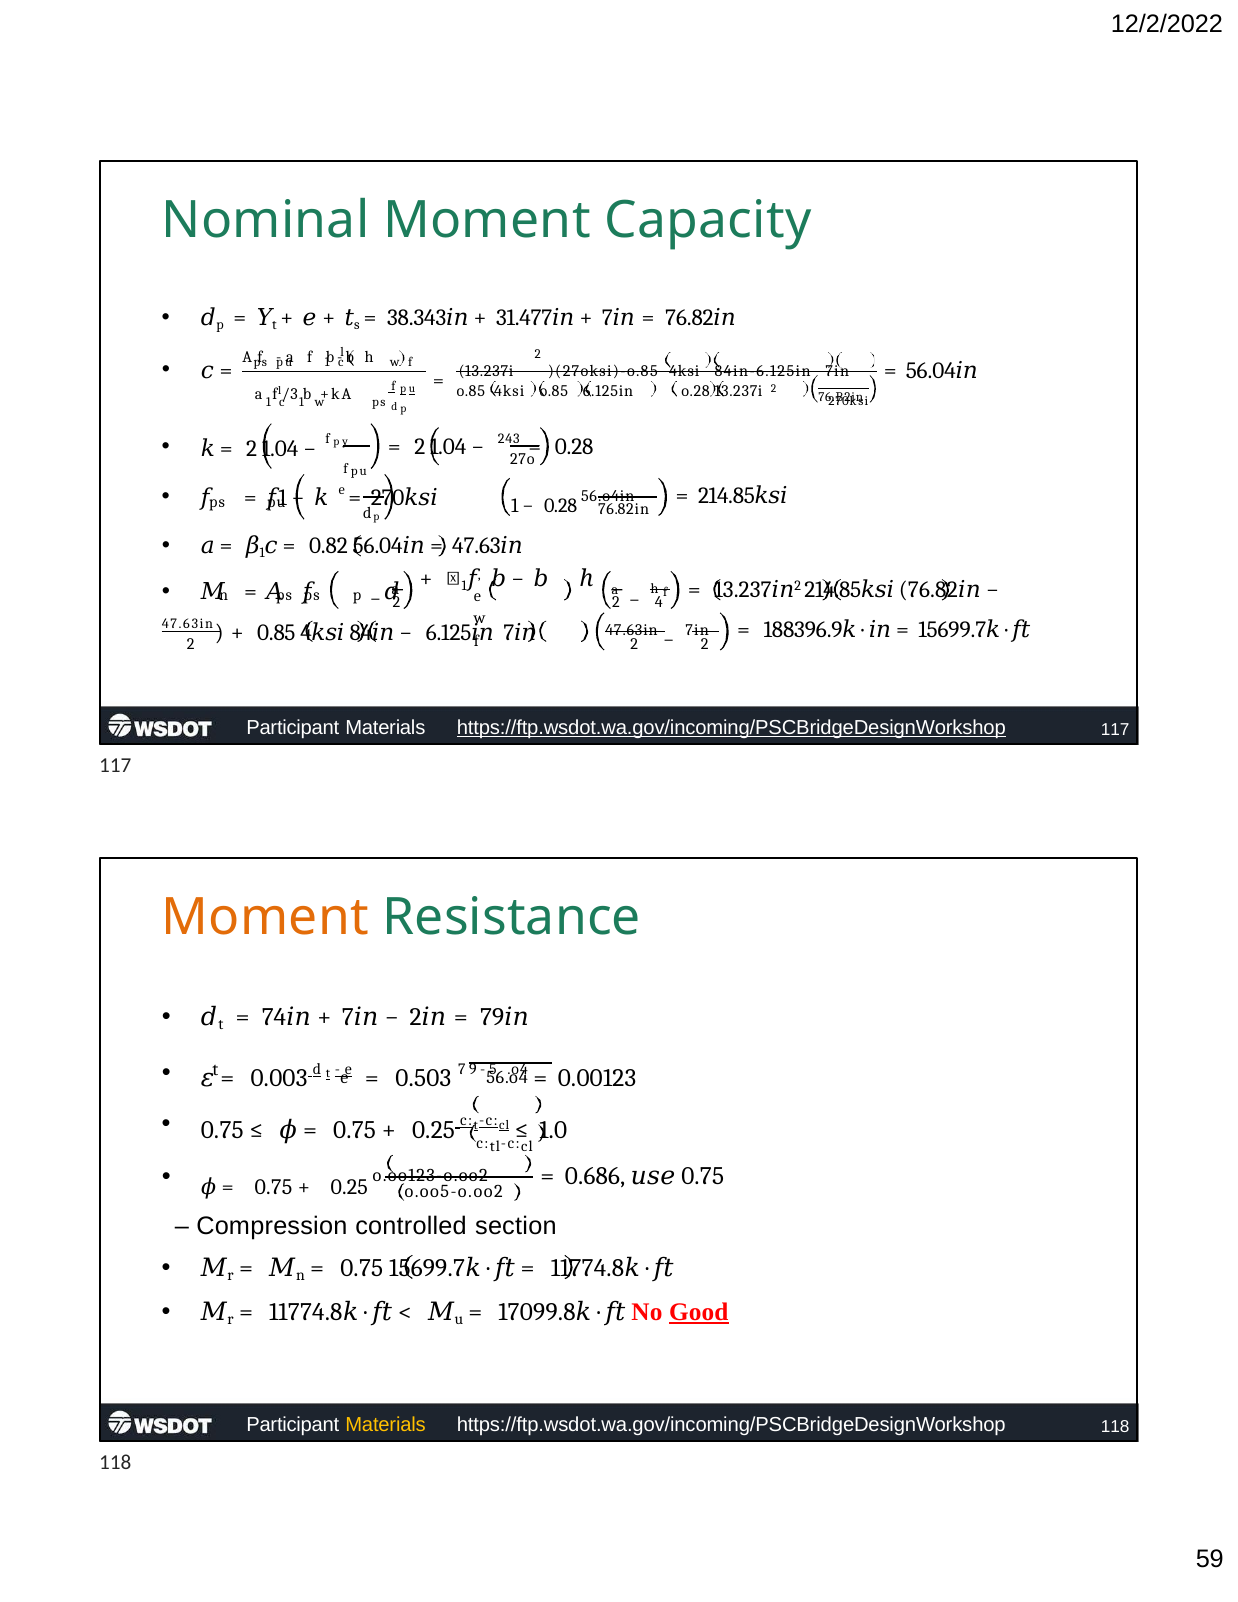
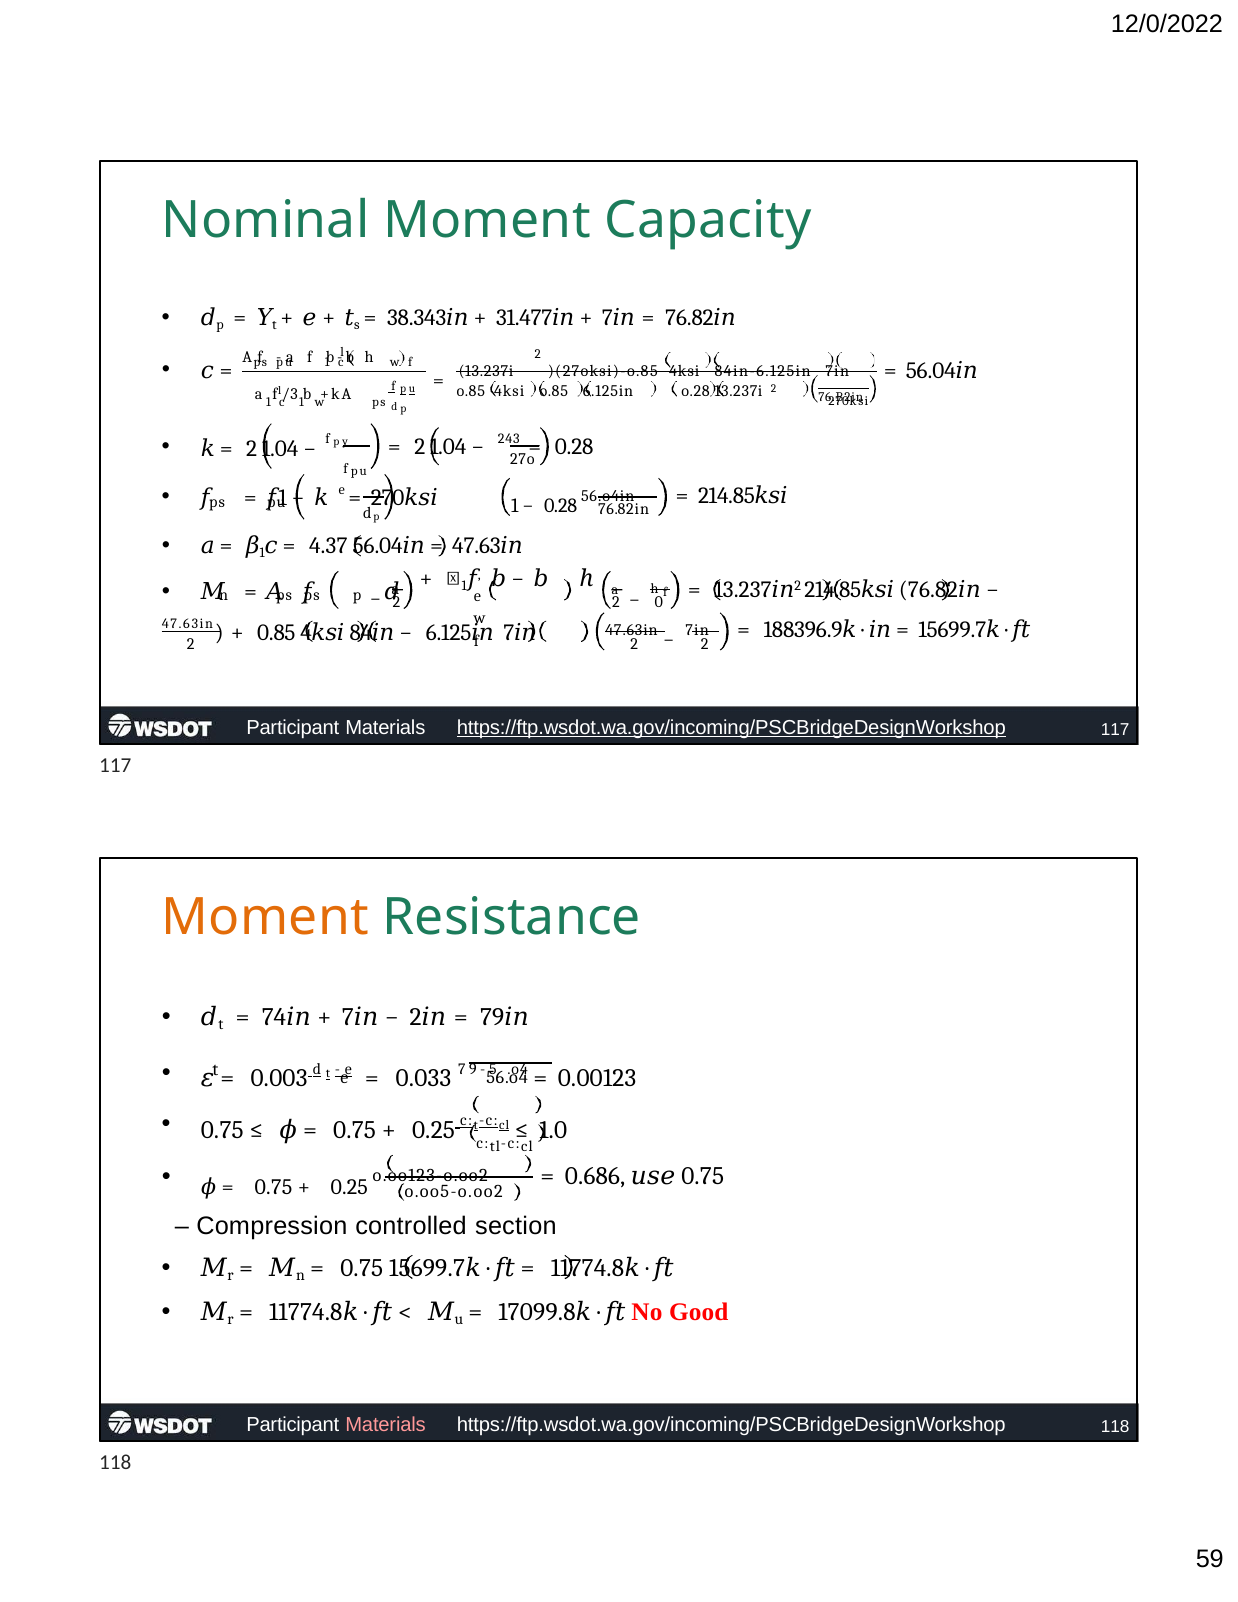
12/2/2022: 12/2/2022 -> 12/0/2022
0.82: 0.82 -> 4.37
2 4: 4 -> 0
0.503: 0.503 -> 0.033
Good underline: present -> none
Materials at (386, 1425) colour: yellow -> pink
